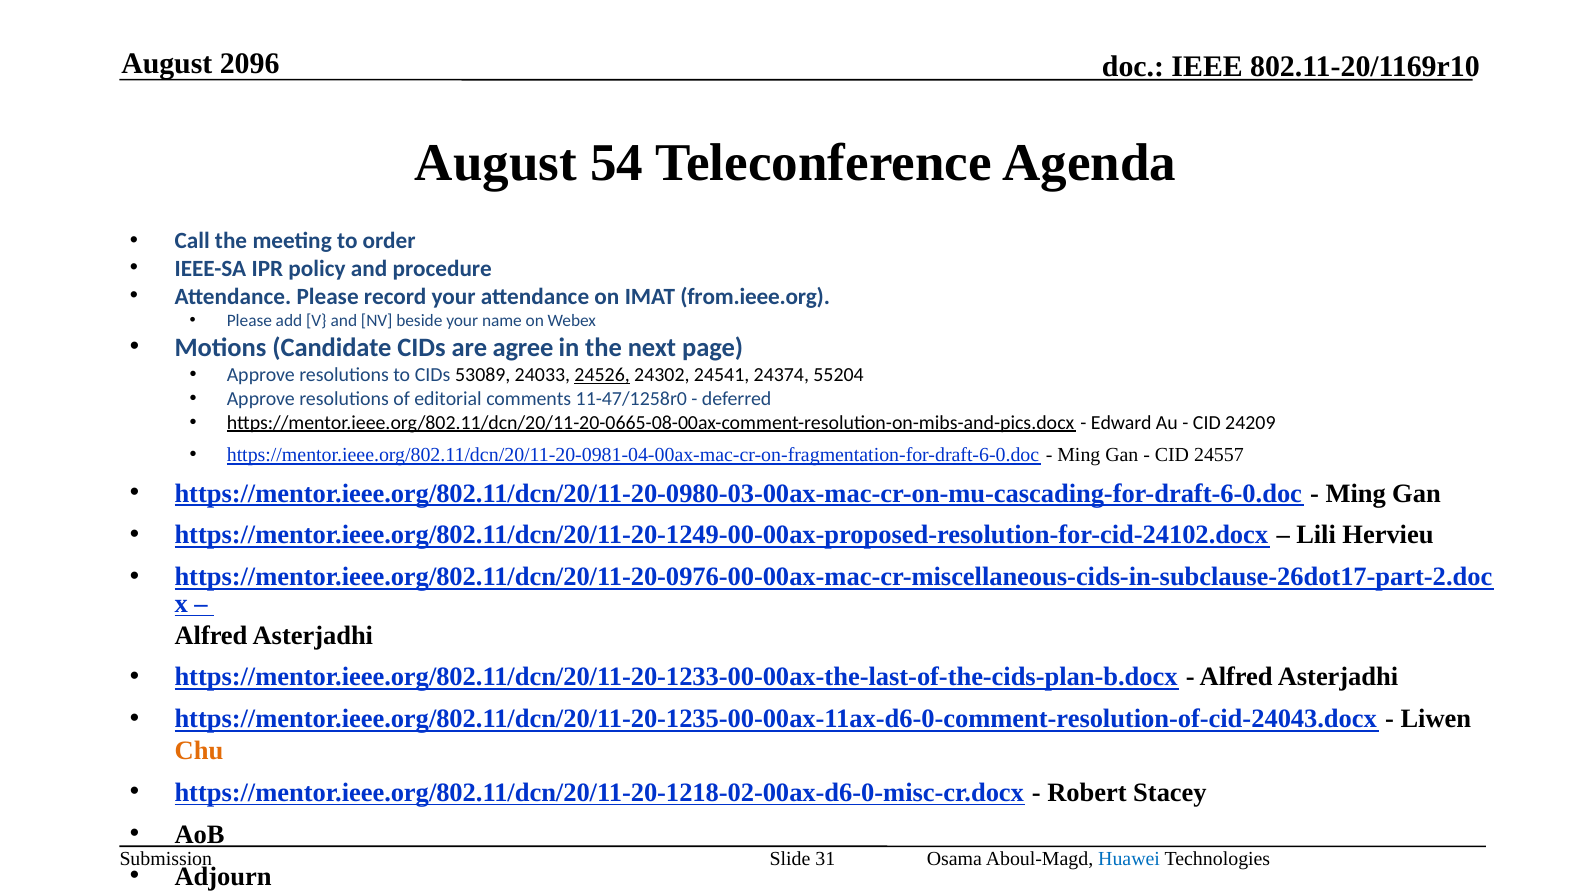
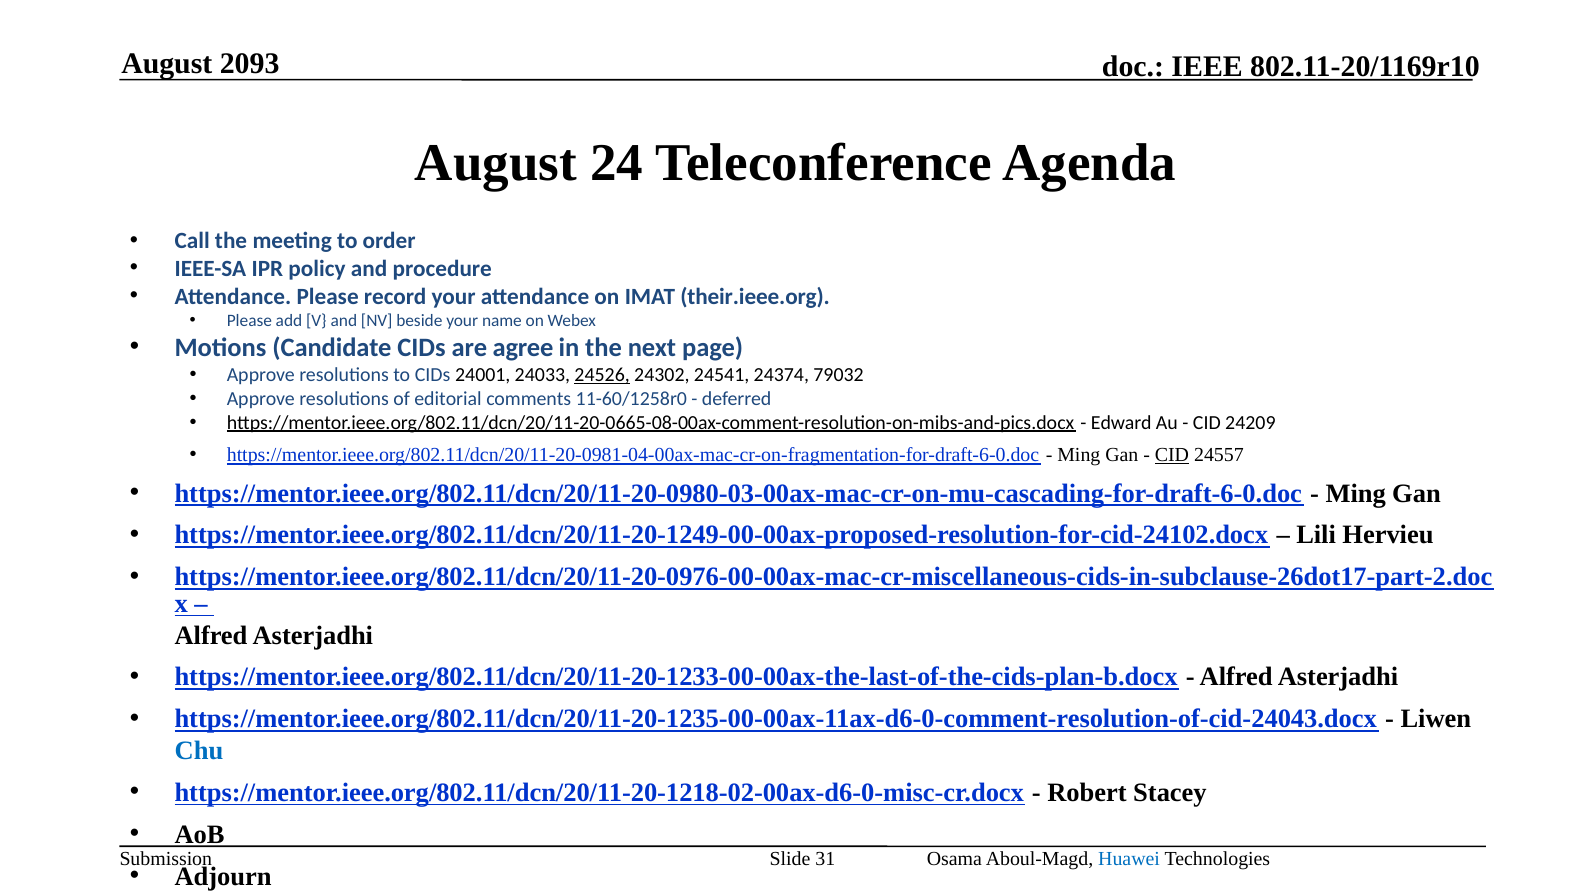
2096: 2096 -> 2093
54: 54 -> 24
from.ieee.org: from.ieee.org -> their.ieee.org
53089: 53089 -> 24001
55204: 55204 -> 79032
11-47/1258r0: 11-47/1258r0 -> 11-60/1258r0
CID at (1172, 455) underline: none -> present
Chu colour: orange -> blue
